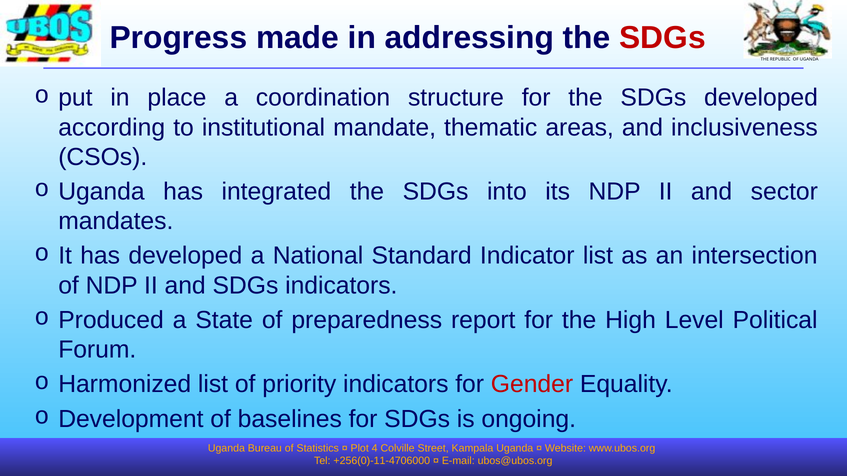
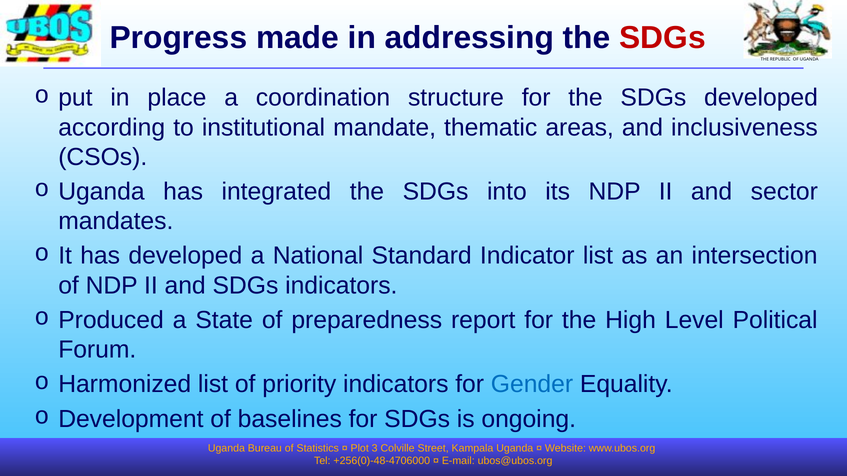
Gender colour: red -> blue
4: 4 -> 3
+256(0)-11-4706000: +256(0)-11-4706000 -> +256(0)-48-4706000
